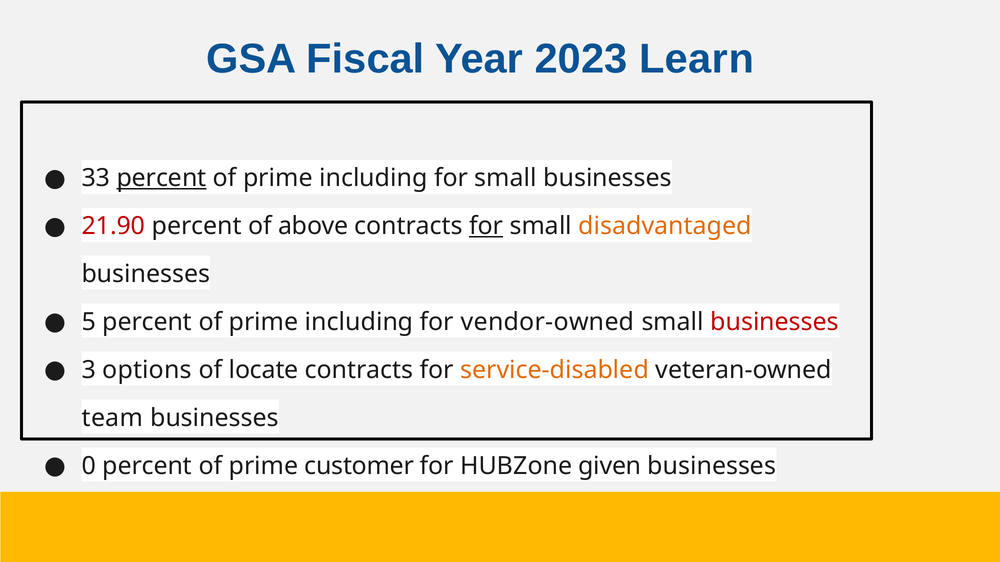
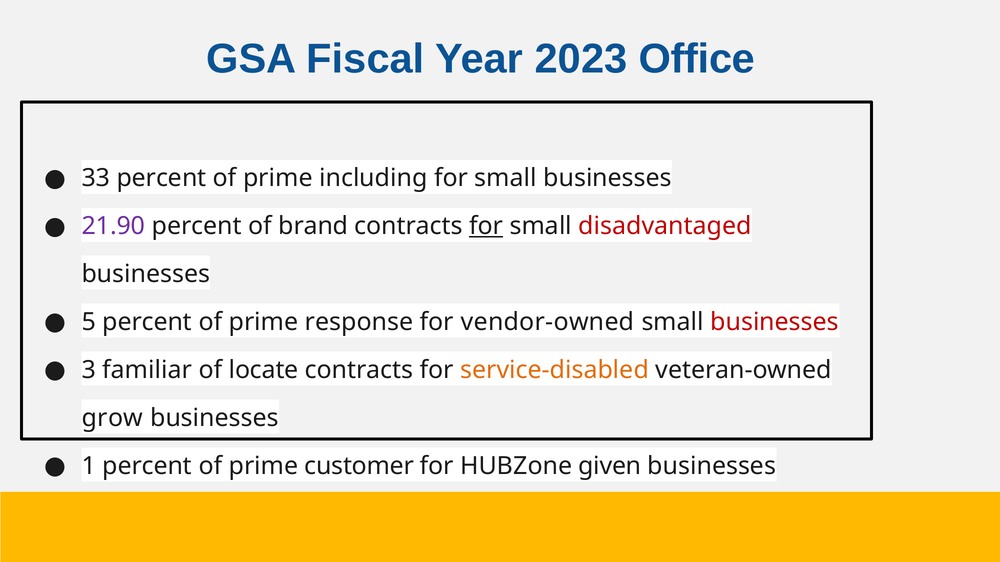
Learn: Learn -> Office
percent at (161, 178) underline: present -> none
21.90 colour: red -> purple
above: above -> brand
disadvantaged colour: orange -> red
including at (359, 322): including -> response
options: options -> familiar
team: team -> grow
0: 0 -> 1
